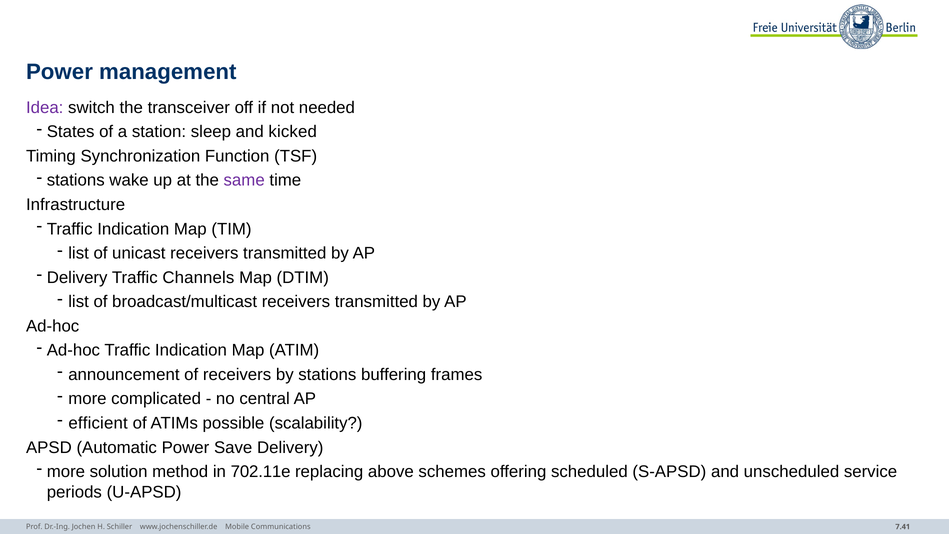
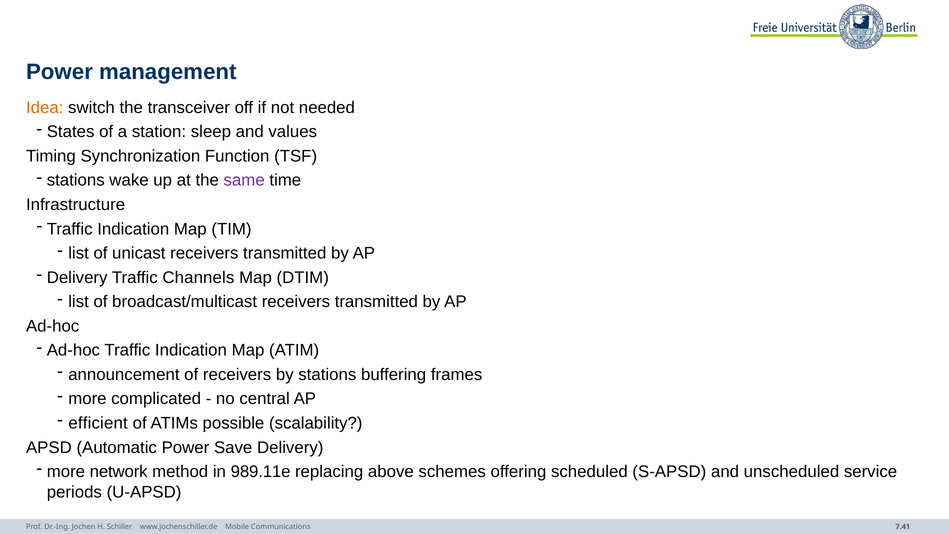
Idea colour: purple -> orange
kicked: kicked -> values
solution: solution -> network
702.11e: 702.11e -> 989.11e
